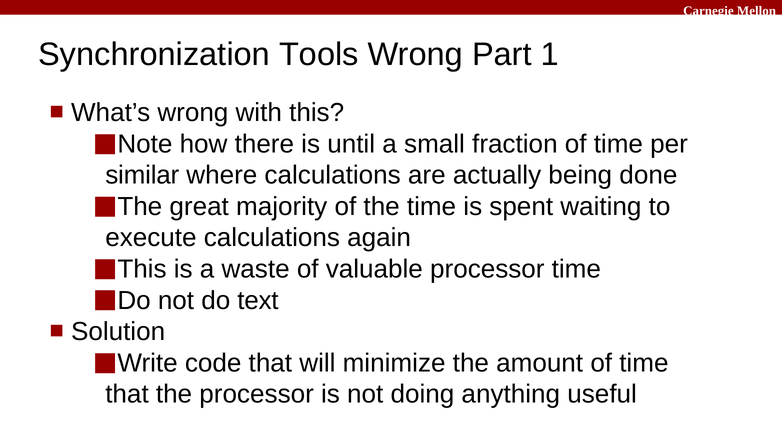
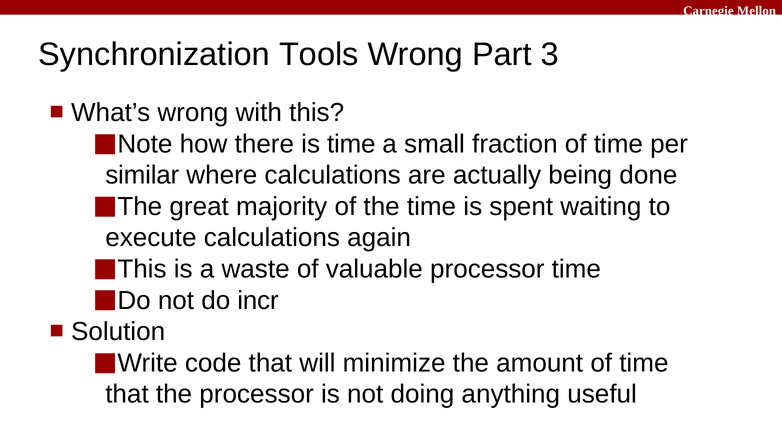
1: 1 -> 3
is until: until -> time
text: text -> incr
